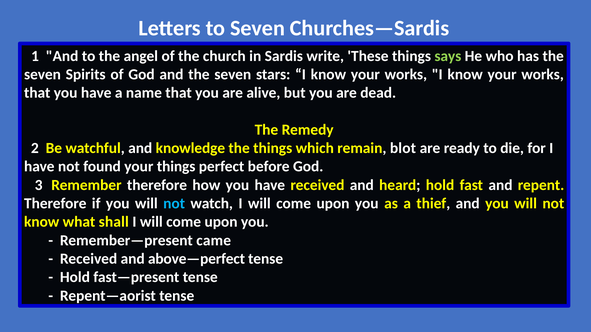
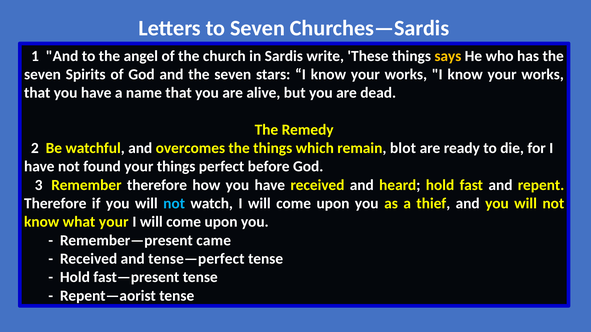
says colour: light green -> yellow
knowledge: knowledge -> overcomes
what shall: shall -> your
above—perfect: above—perfect -> tense—perfect
